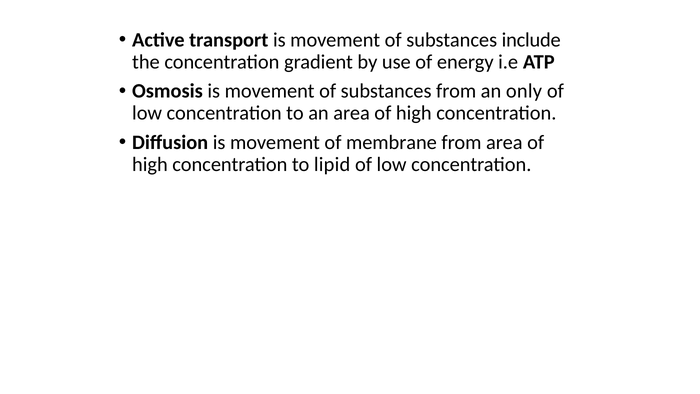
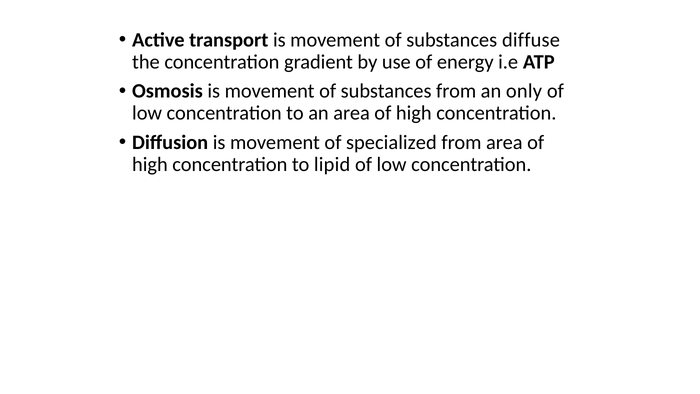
include: include -> diffuse
membrane: membrane -> specialized
